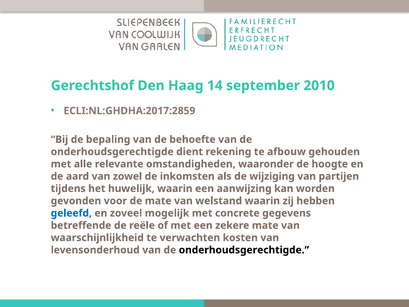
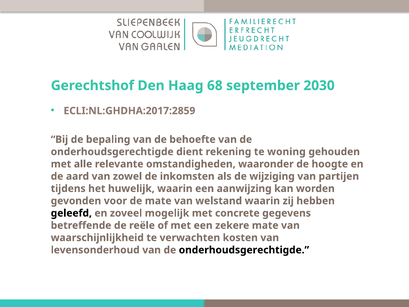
14: 14 -> 68
2010: 2010 -> 2030
afbouw: afbouw -> woning
geleefd colour: blue -> black
